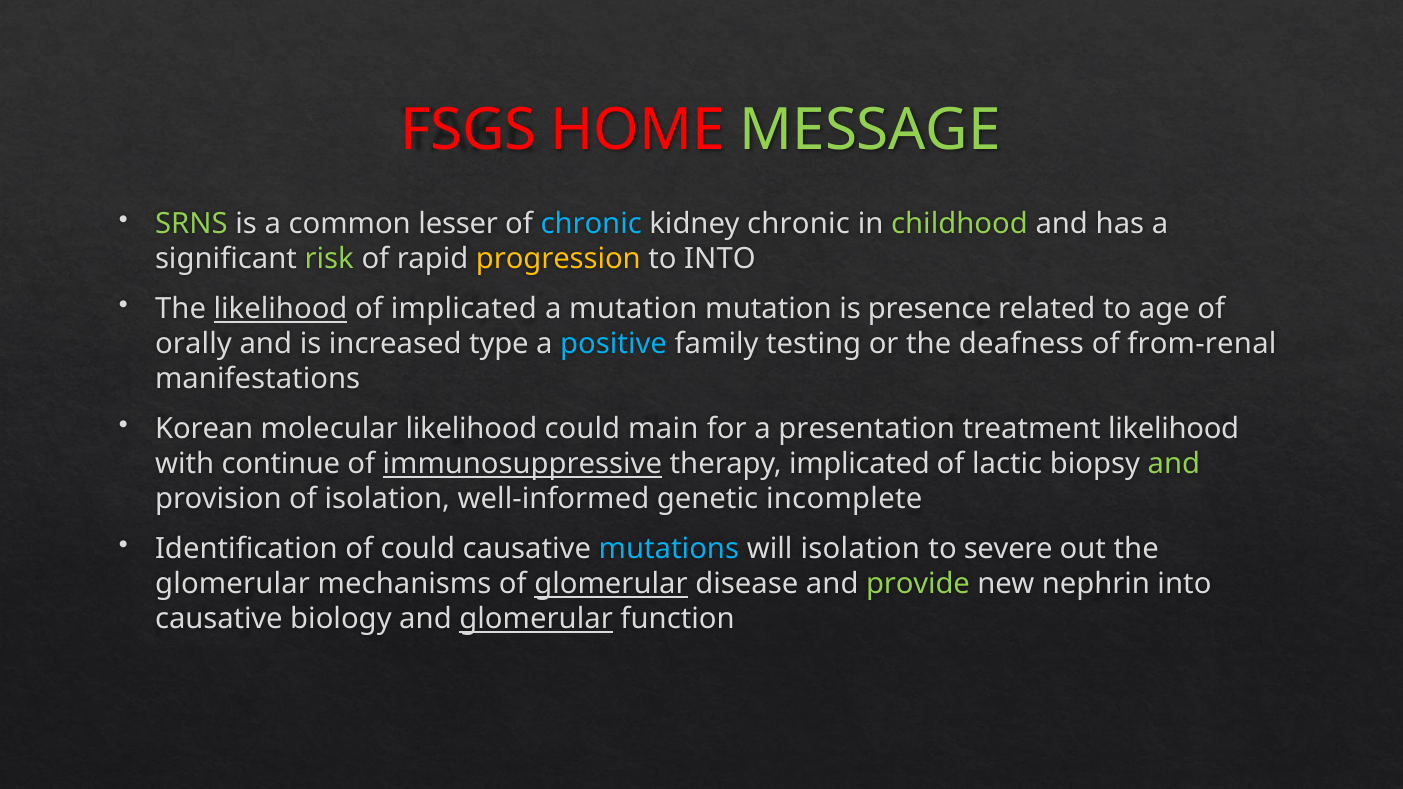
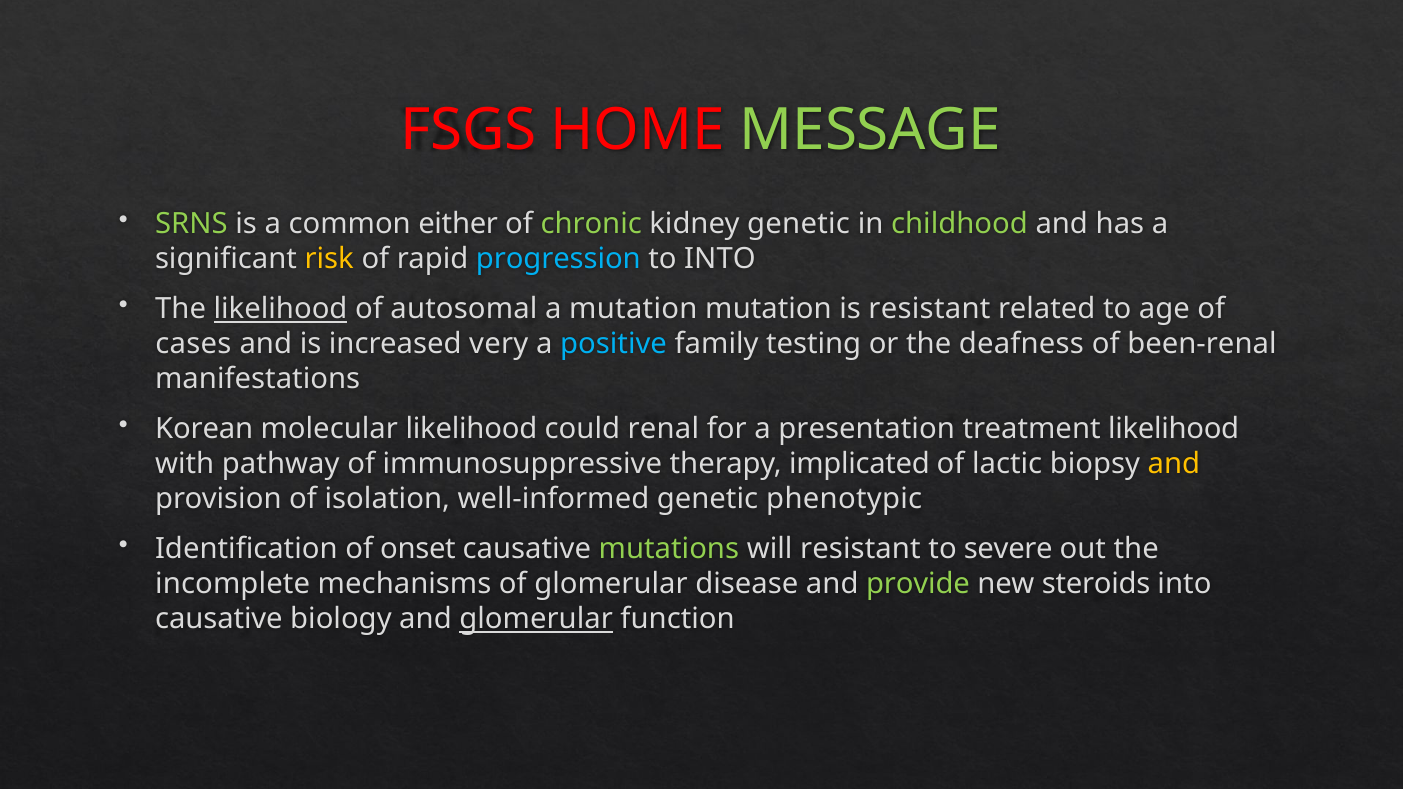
lesser: lesser -> either
chronic at (591, 224) colour: light blue -> light green
kidney chronic: chronic -> genetic
risk colour: light green -> yellow
progression colour: yellow -> light blue
of implicated: implicated -> autosomal
is presence: presence -> resistant
orally: orally -> cases
type: type -> very
from-renal: from-renal -> been-renal
main: main -> renal
continue: continue -> pathway
immunosuppressive underline: present -> none
and at (1174, 464) colour: light green -> yellow
incomplete: incomplete -> phenotypic
of could: could -> onset
mutations colour: light blue -> light green
will isolation: isolation -> resistant
glomerular at (233, 584): glomerular -> incomplete
glomerular at (611, 584) underline: present -> none
nephrin: nephrin -> steroids
